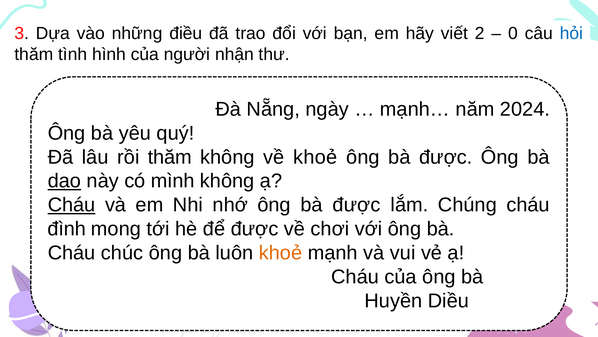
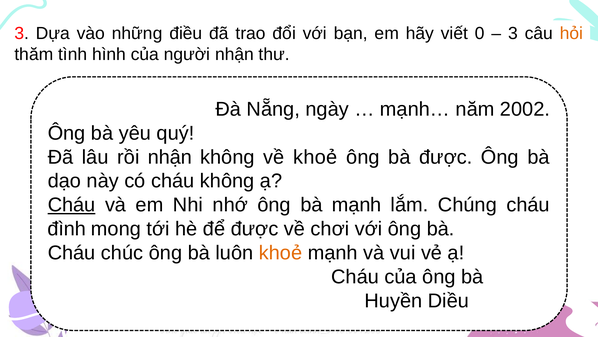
2: 2 -> 0
0 at (513, 33): 0 -> 3
hỏi colour: blue -> orange
2024: 2024 -> 2002
rồi thăm: thăm -> nhận
dạo underline: present -> none
có mình: mình -> cháu
nhớ ông bà được: được -> mạnh
